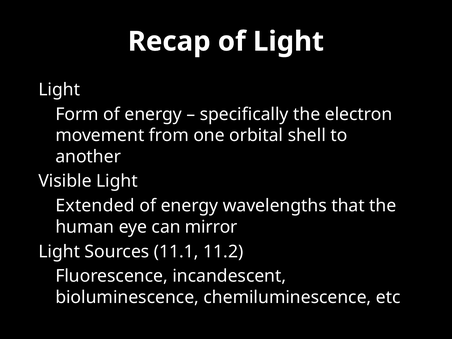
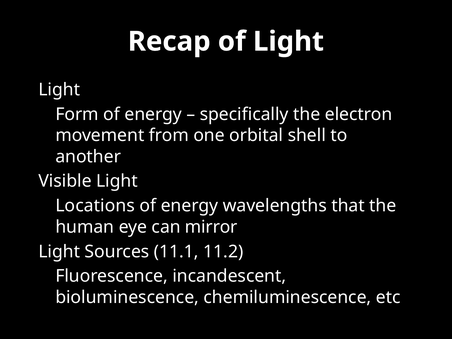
Extended: Extended -> Locations
